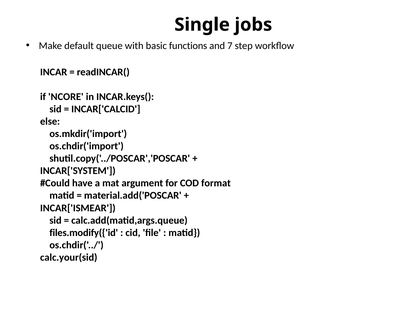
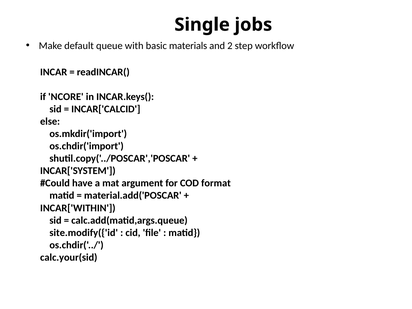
functions: functions -> materials
7: 7 -> 2
INCAR['ISMEAR: INCAR['ISMEAR -> INCAR['WITHIN
files.modify({'id: files.modify({'id -> site.modify({'id
